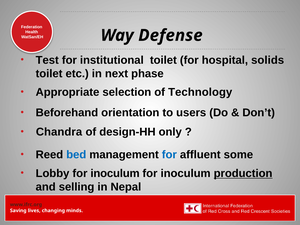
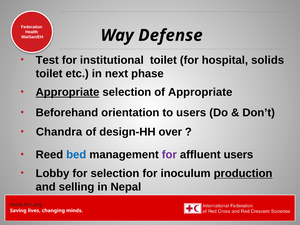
Appropriate at (68, 92) underline: none -> present
of Technology: Technology -> Appropriate
only: only -> over
for at (169, 155) colour: blue -> purple
affluent some: some -> users
Lobby for inoculum: inoculum -> selection
